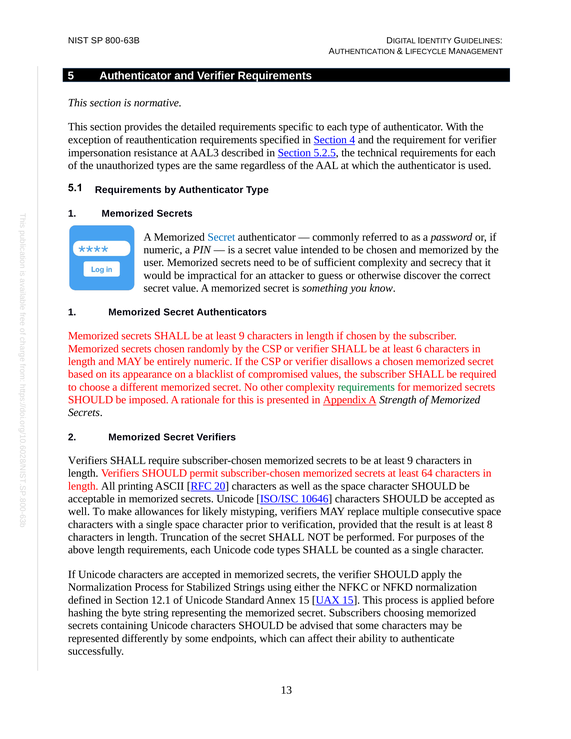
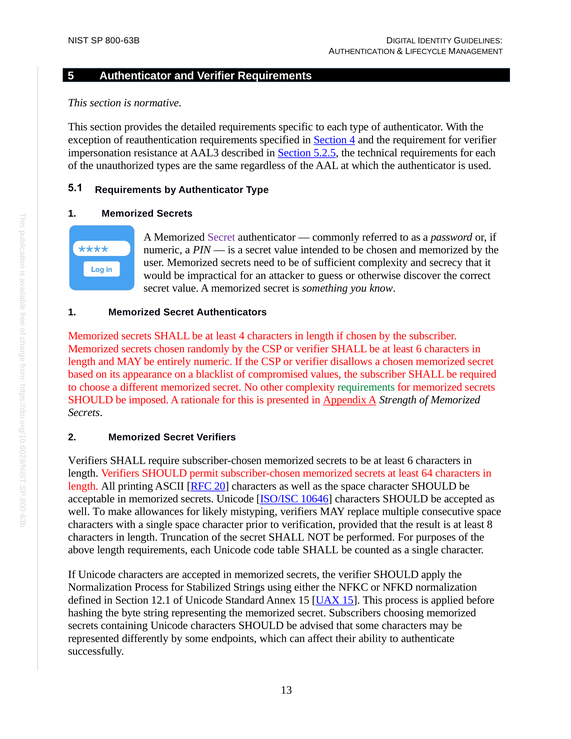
Secret at (221, 237) colour: blue -> purple
9 at (242, 336): 9 -> 4
9 at (410, 460): 9 -> 6
code types: types -> table
